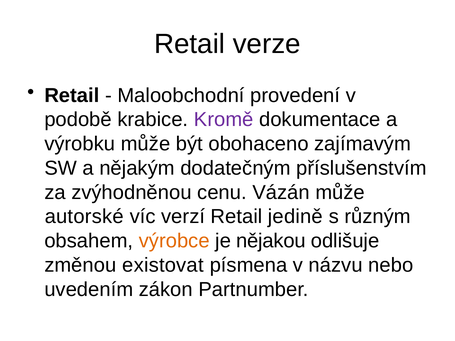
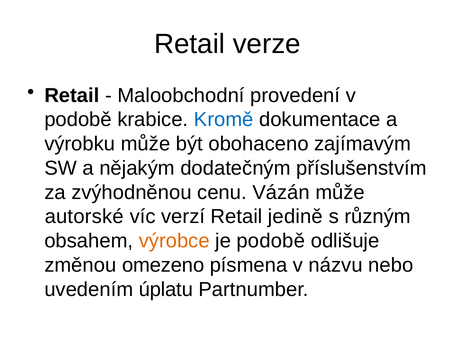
Kromě colour: purple -> blue
je nějakou: nějakou -> podobě
existovat: existovat -> omezeno
zákon: zákon -> úplatu
